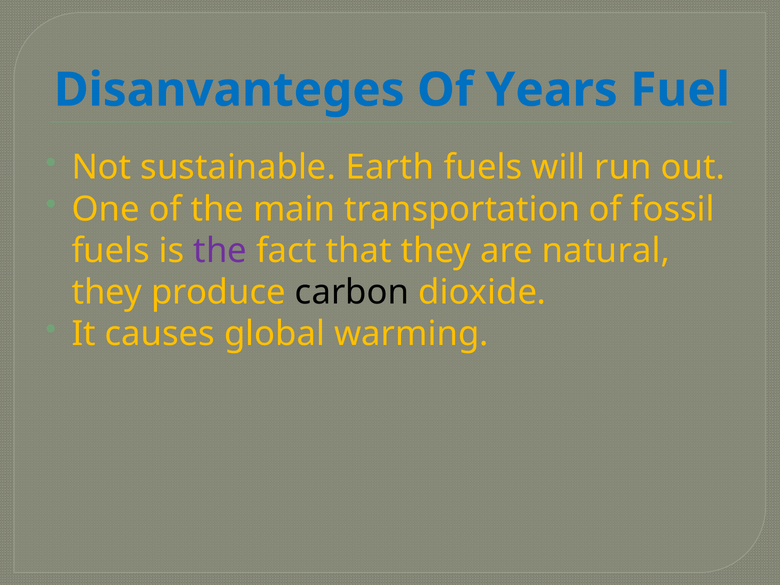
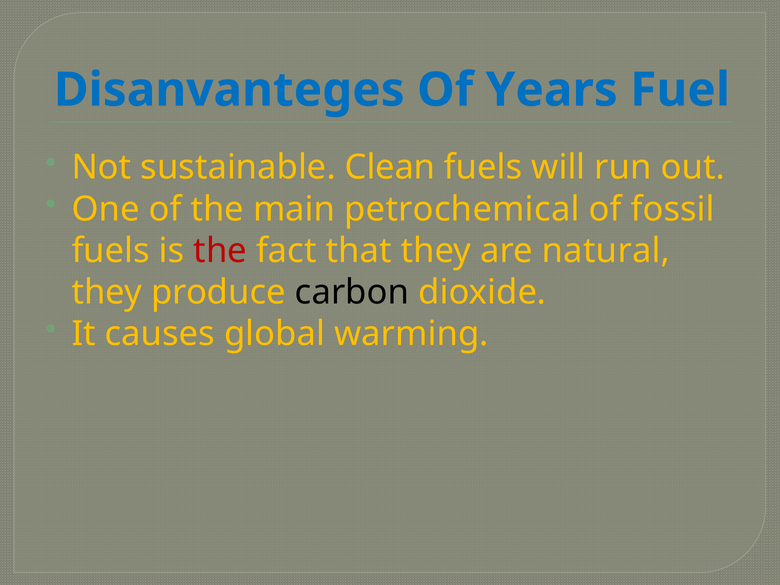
Earth: Earth -> Clean
transportation: transportation -> petrochemical
the at (220, 251) colour: purple -> red
